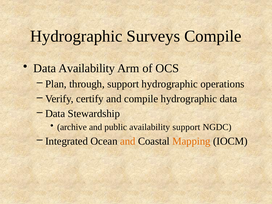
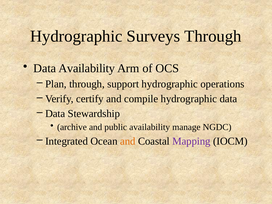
Surveys Compile: Compile -> Through
availability support: support -> manage
Mapping colour: orange -> purple
